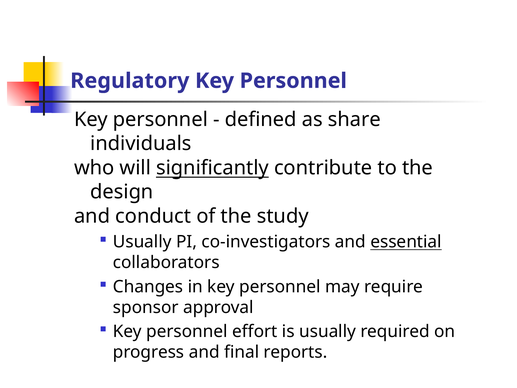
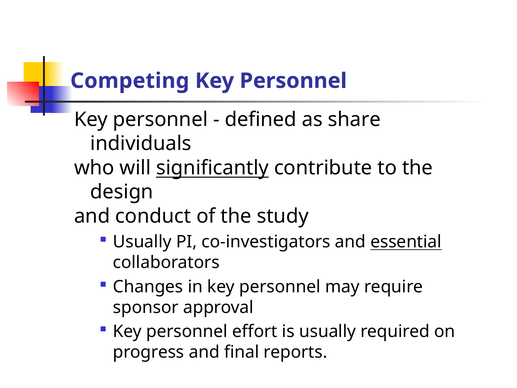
Regulatory: Regulatory -> Competing
